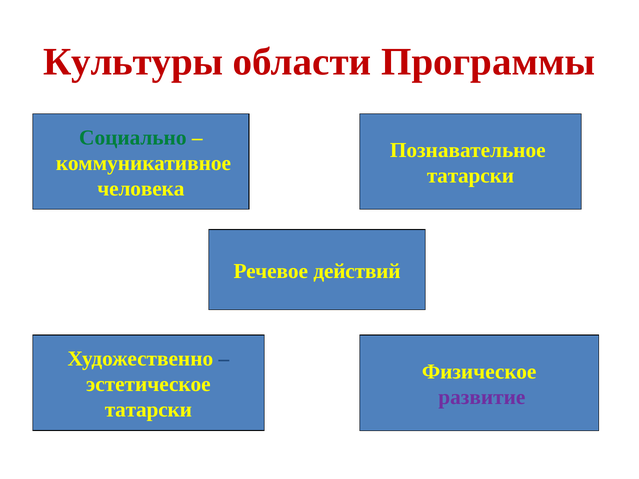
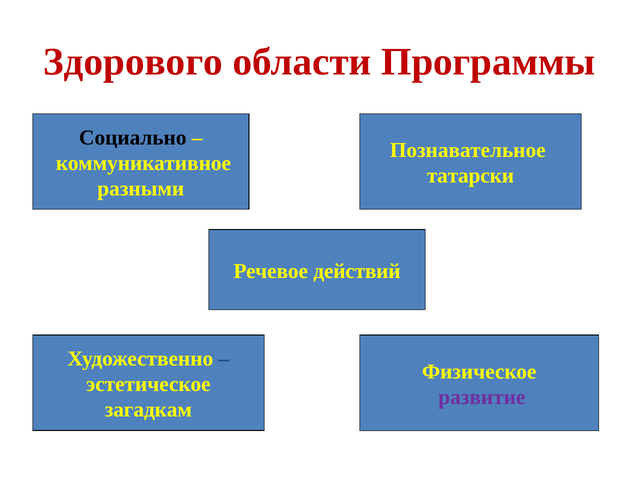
Культуры: Культуры -> Здорового
Социально colour: green -> black
человека: человека -> разными
татарски at (148, 410): татарски -> загадкам
